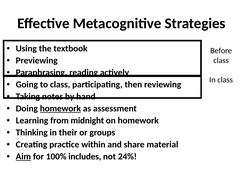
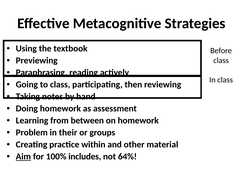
homework at (60, 109) underline: present -> none
midnight: midnight -> between
Thinking: Thinking -> Problem
share: share -> other
24%: 24% -> 64%
